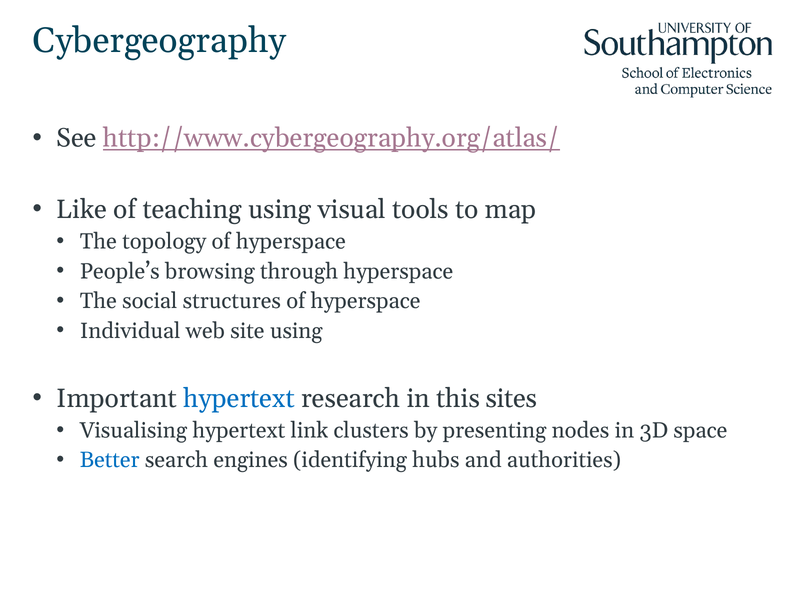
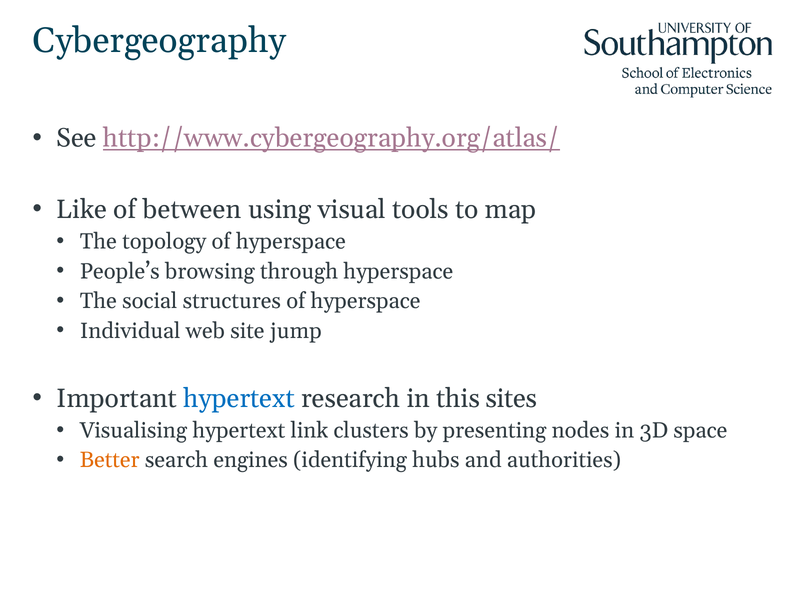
teaching: teaching -> between
site using: using -> jump
Better colour: blue -> orange
